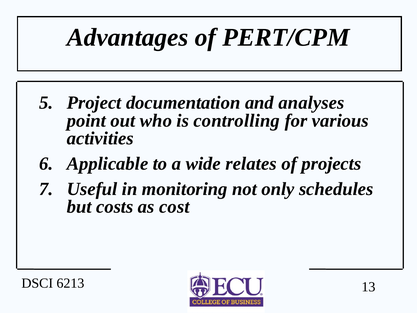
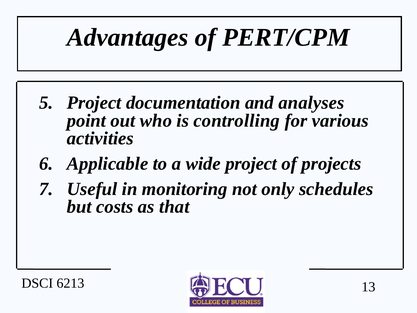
wide relates: relates -> project
cost: cost -> that
